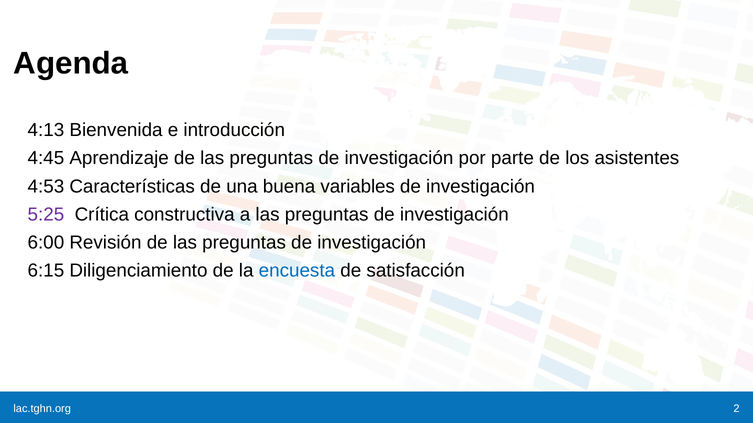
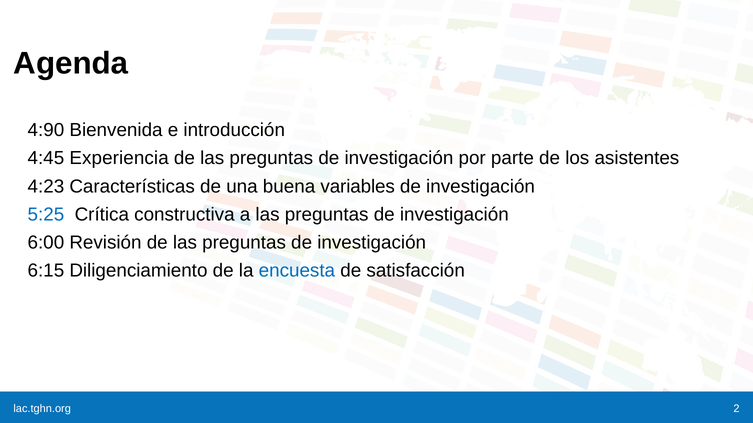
4:13: 4:13 -> 4:90
Aprendizaje: Aprendizaje -> Experiencia
4:53: 4:53 -> 4:23
5:25 colour: purple -> blue
